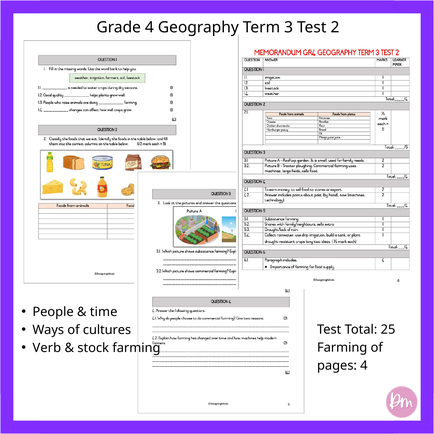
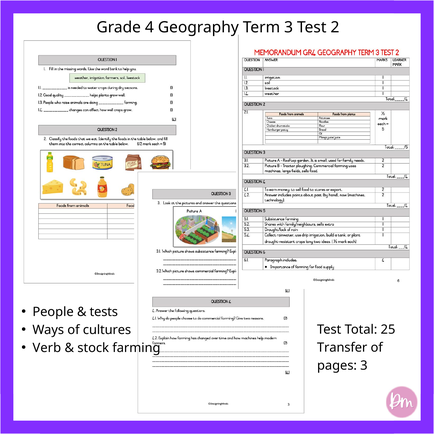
time: time -> tests
Farming at (342, 348): Farming -> Transfer
pages 4: 4 -> 3
